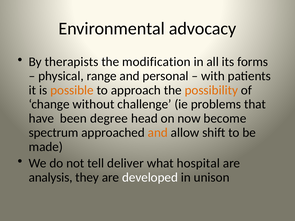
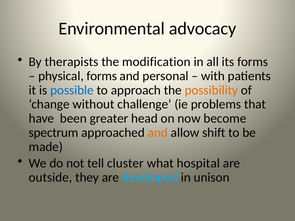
physical range: range -> forms
possible colour: orange -> blue
degree: degree -> greater
deliver: deliver -> cluster
analysis: analysis -> outside
developed colour: white -> light blue
